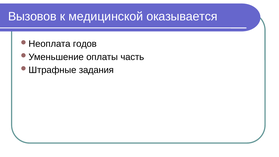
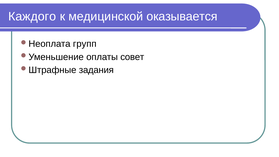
Вызовов: Вызовов -> Каждого
годов: годов -> групп
часть: часть -> совет
